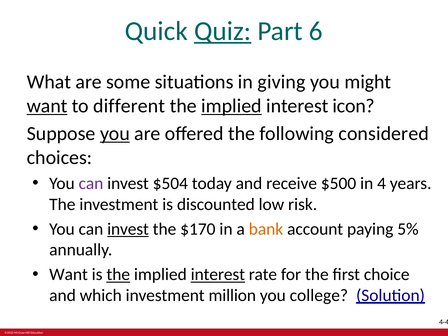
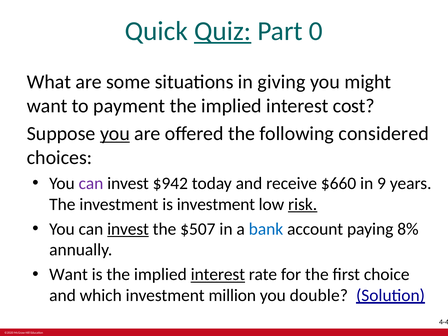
6: 6 -> 0
want at (47, 106) underline: present -> none
different: different -> payment
implied at (232, 106) underline: present -> none
icon: icon -> cost
$504: $504 -> $942
$500: $500 -> $660
4: 4 -> 9
is discounted: discounted -> investment
risk underline: none -> present
$170: $170 -> $507
bank colour: orange -> blue
5%: 5% -> 8%
the at (118, 275) underline: present -> none
college: college -> double
